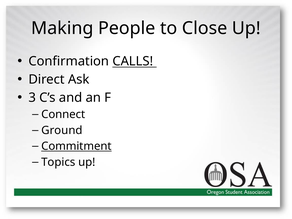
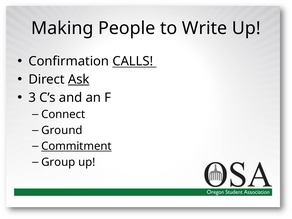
Close: Close -> Write
Ask underline: none -> present
Topics: Topics -> Group
